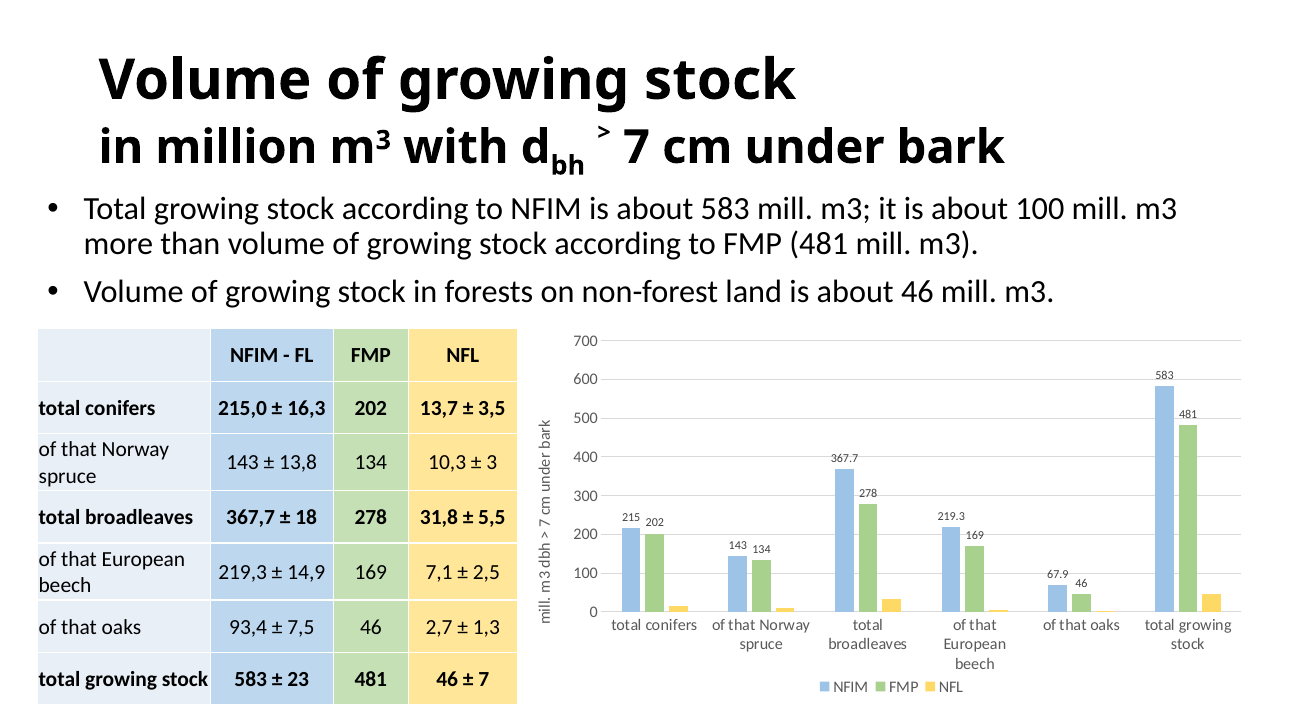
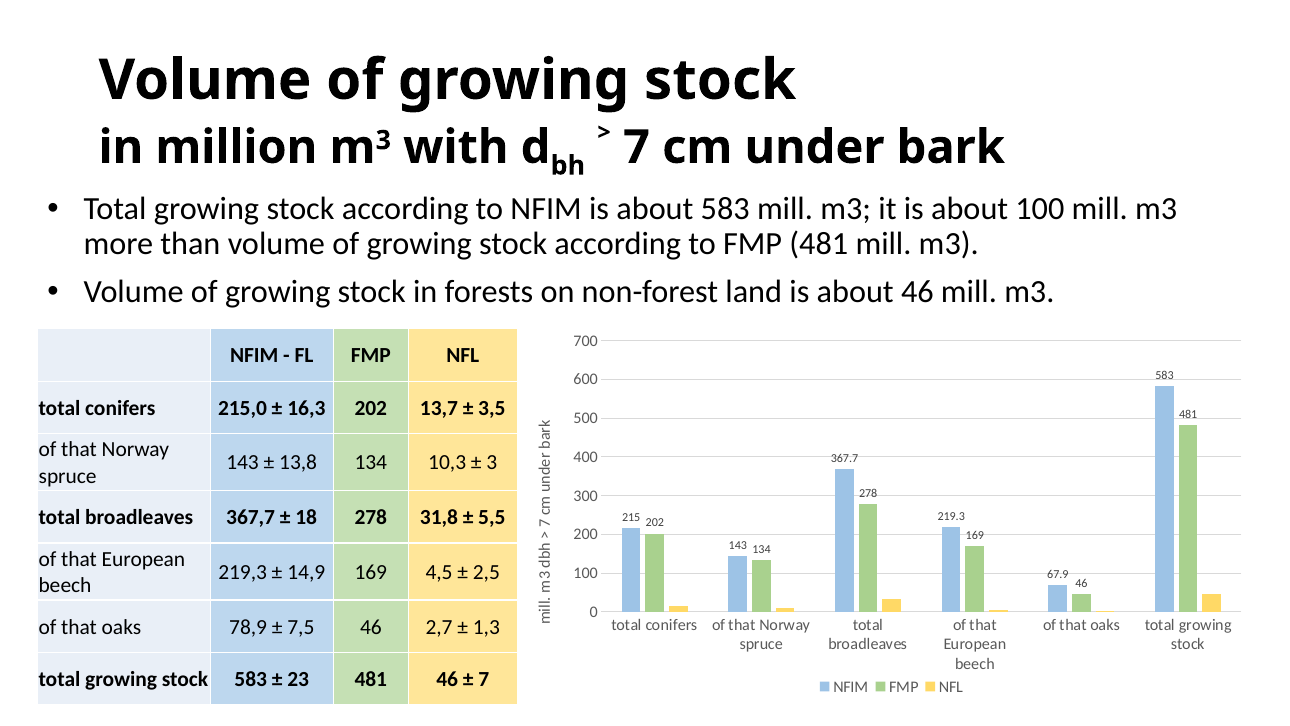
7,1: 7,1 -> 4,5
93,4: 93,4 -> 78,9
